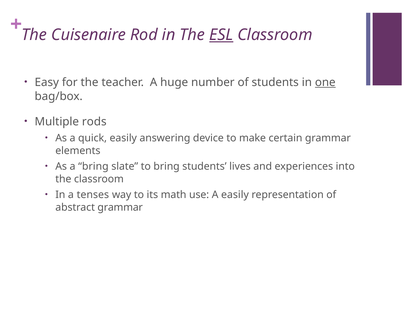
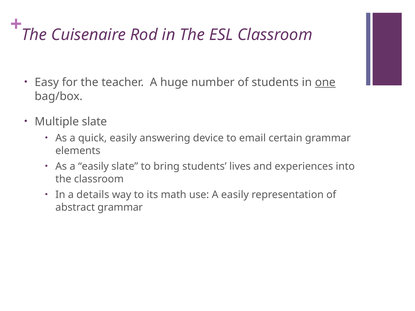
ESL underline: present -> none
Multiple rods: rods -> slate
make: make -> email
As a bring: bring -> easily
tenses: tenses -> details
